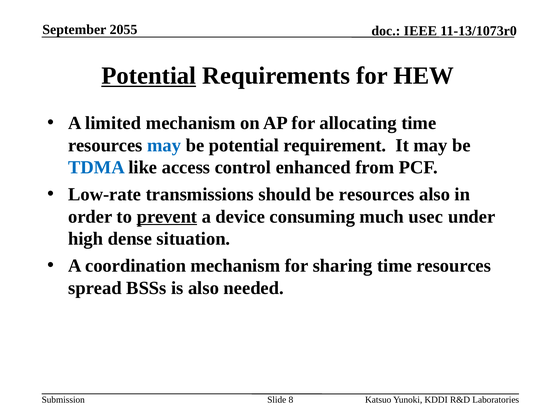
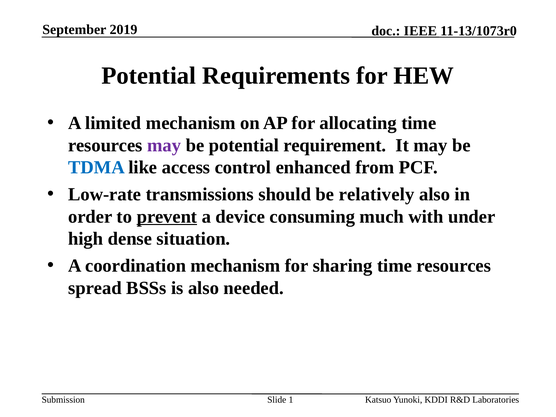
2055: 2055 -> 2019
Potential at (149, 76) underline: present -> none
may at (164, 145) colour: blue -> purple
be resources: resources -> relatively
usec: usec -> with
8: 8 -> 1
